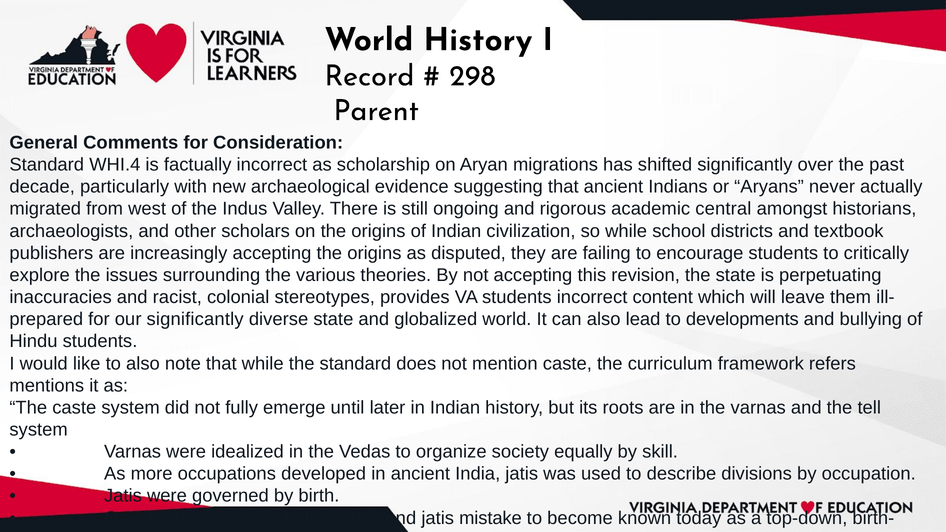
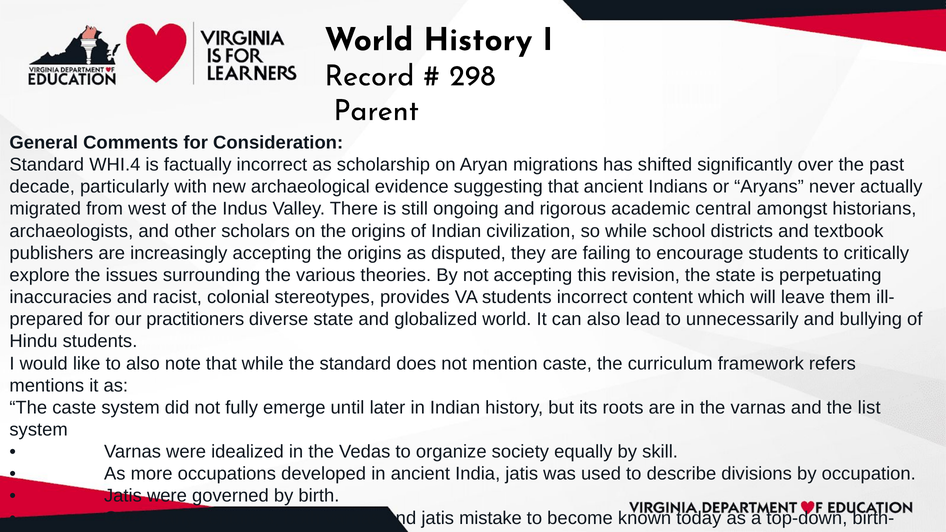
our significantly: significantly -> practitioners
developments: developments -> unnecessarily
tell: tell -> list
